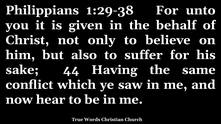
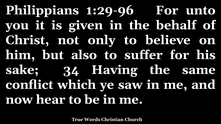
1:29-38: 1:29-38 -> 1:29-96
44: 44 -> 34
